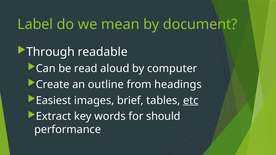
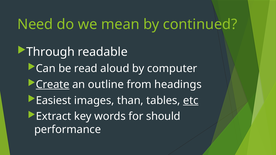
Label: Label -> Need
document: document -> continued
Create underline: none -> present
brief: brief -> than
